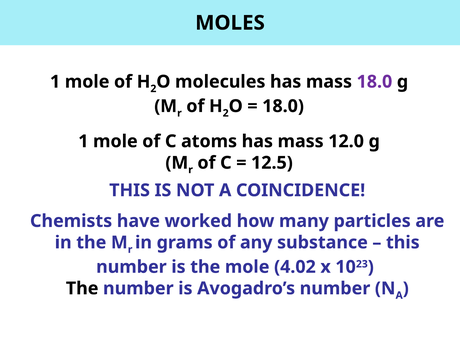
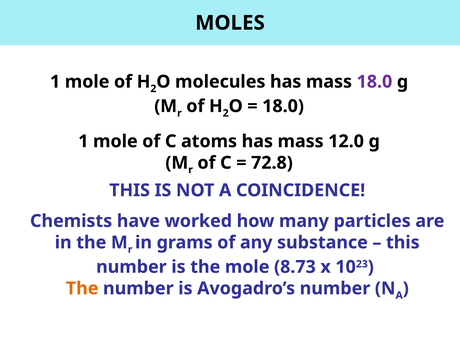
12.5: 12.5 -> 72.8
4.02: 4.02 -> 8.73
The at (82, 288) colour: black -> orange
